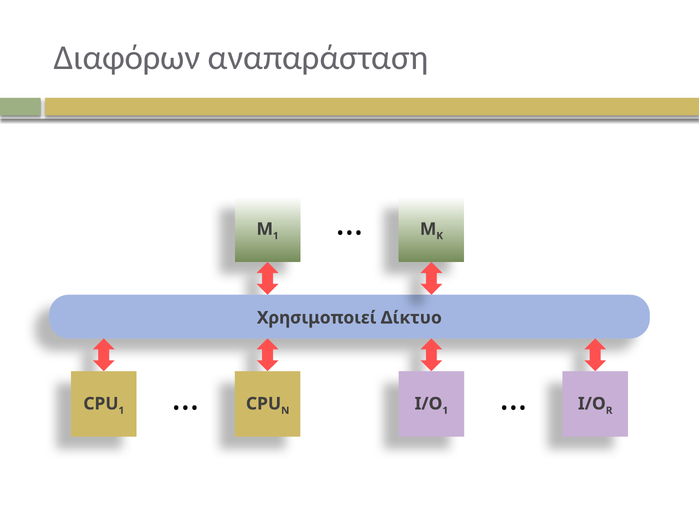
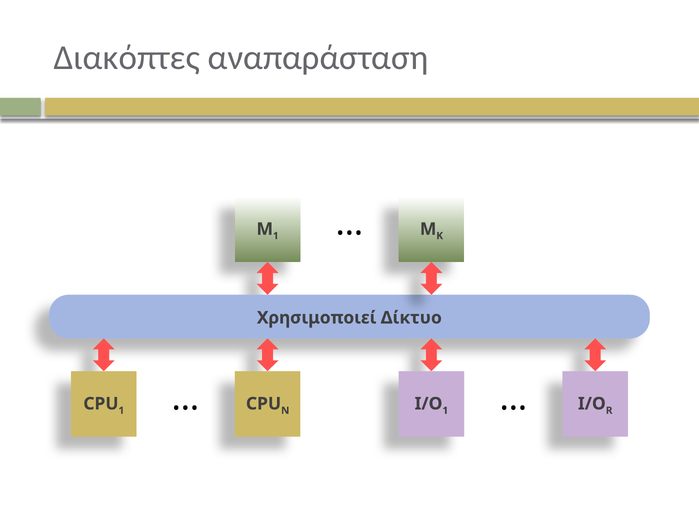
Διαφόρων: Διαφόρων -> Διακόπτες
